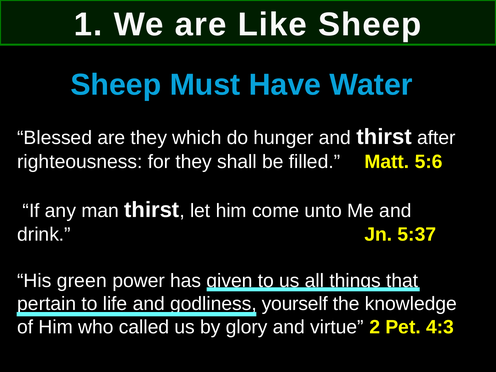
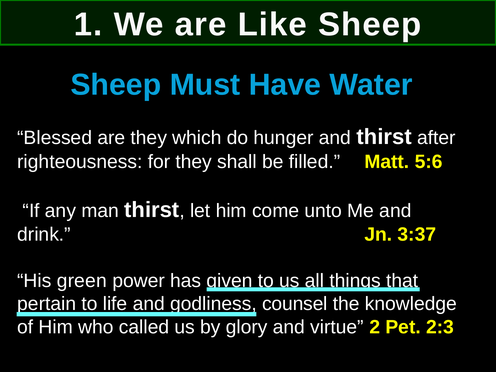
5:37: 5:37 -> 3:37
yourself: yourself -> counsel
4:3: 4:3 -> 2:3
